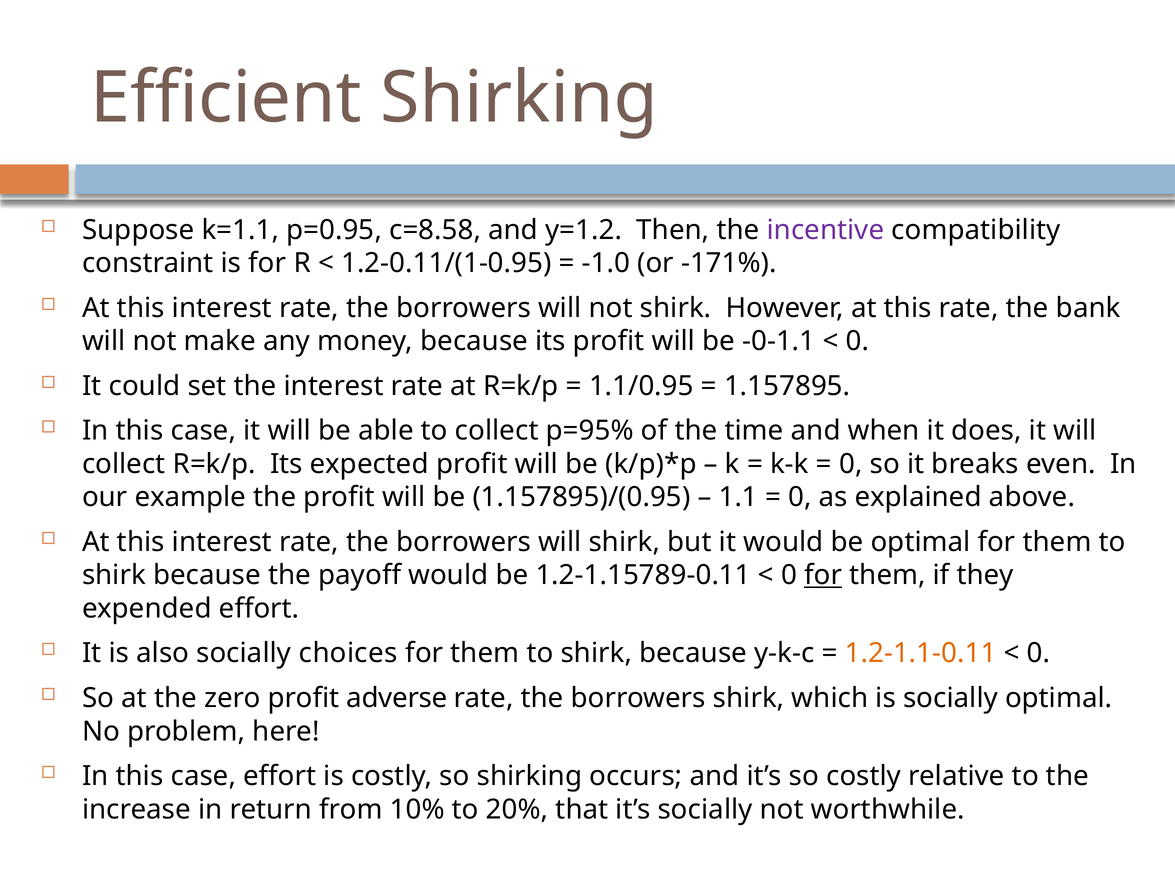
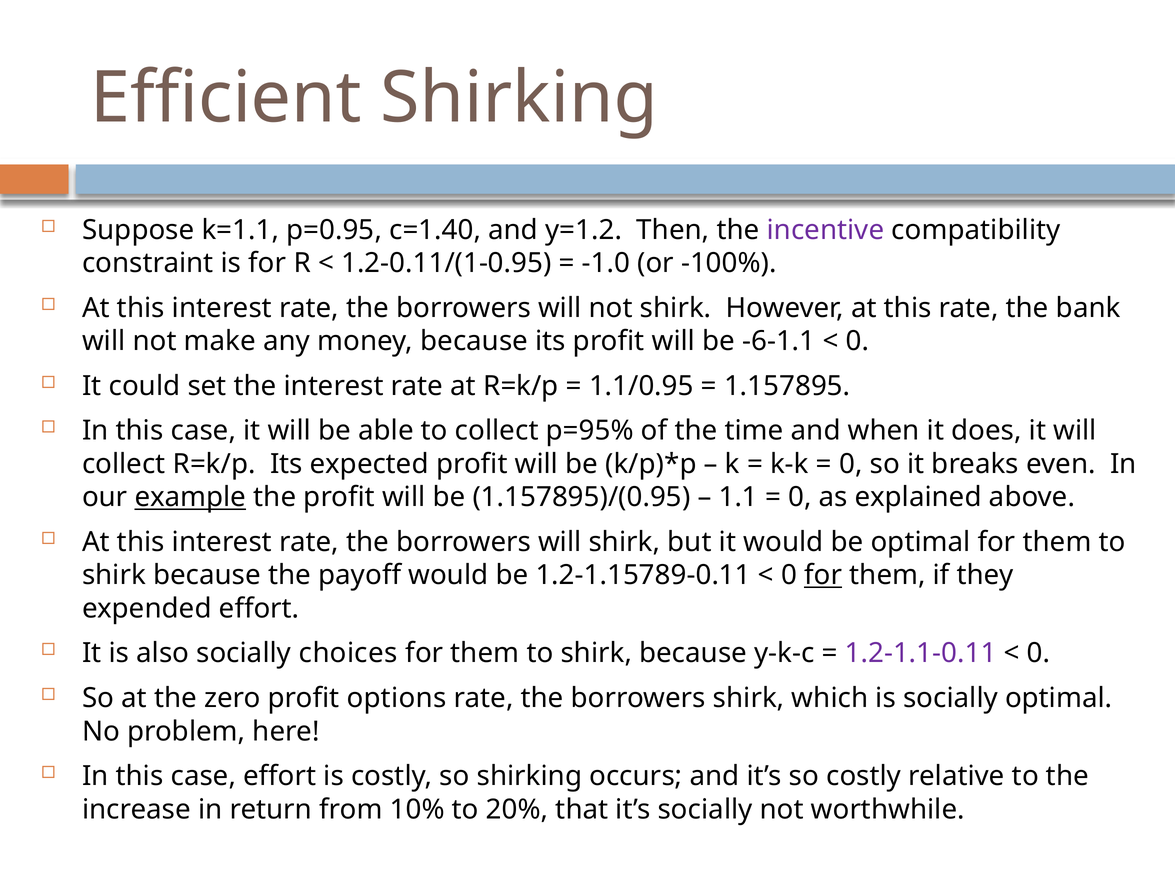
c=8.58: c=8.58 -> c=1.40
-171%: -171% -> -100%
-0-1.1: -0-1.1 -> -6-1.1
example underline: none -> present
1.2-1.1-0.11 colour: orange -> purple
adverse: adverse -> options
